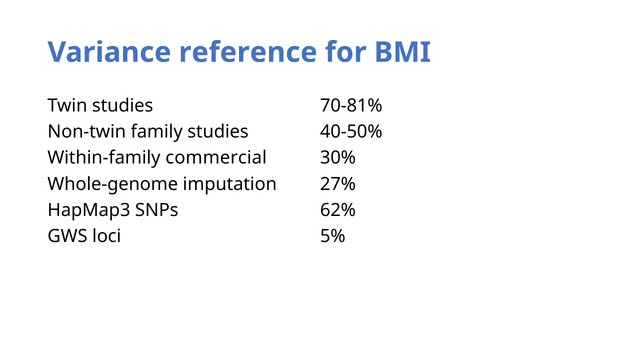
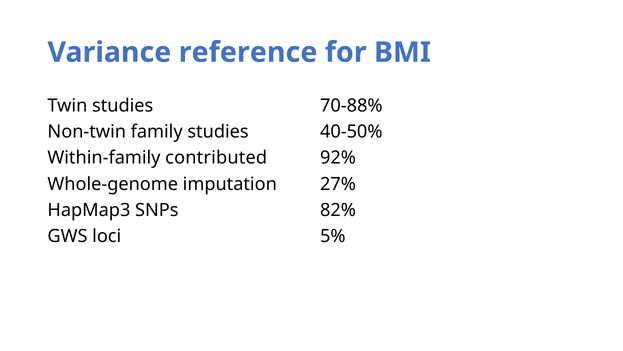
70-81%: 70-81% -> 70-88%
commercial: commercial -> contributed
30%: 30% -> 92%
62%: 62% -> 82%
